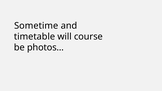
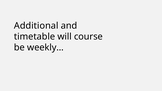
Sometime: Sometime -> Additional
photos…: photos… -> weekly…
